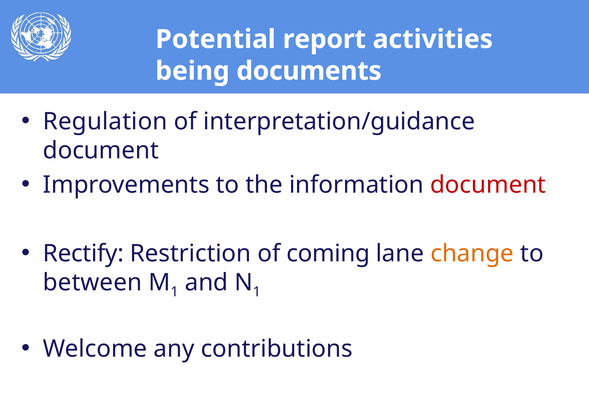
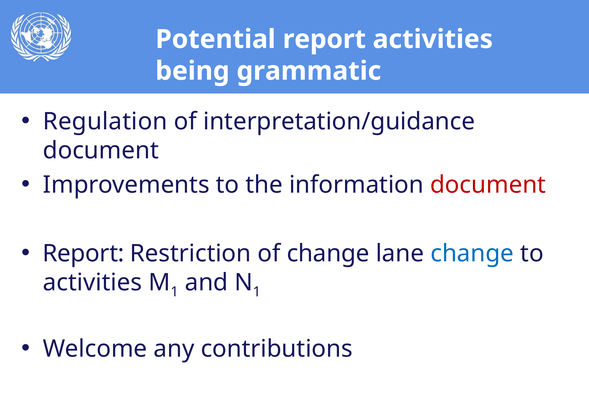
documents: documents -> grammatic
Rectify at (83, 253): Rectify -> Report
of coming: coming -> change
change at (472, 253) colour: orange -> blue
between at (93, 282): between -> activities
